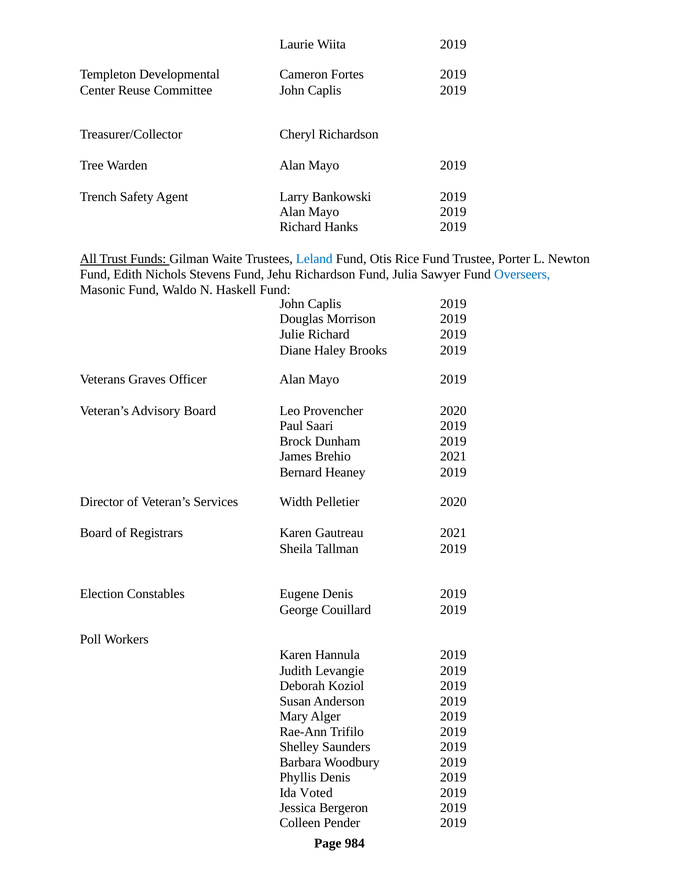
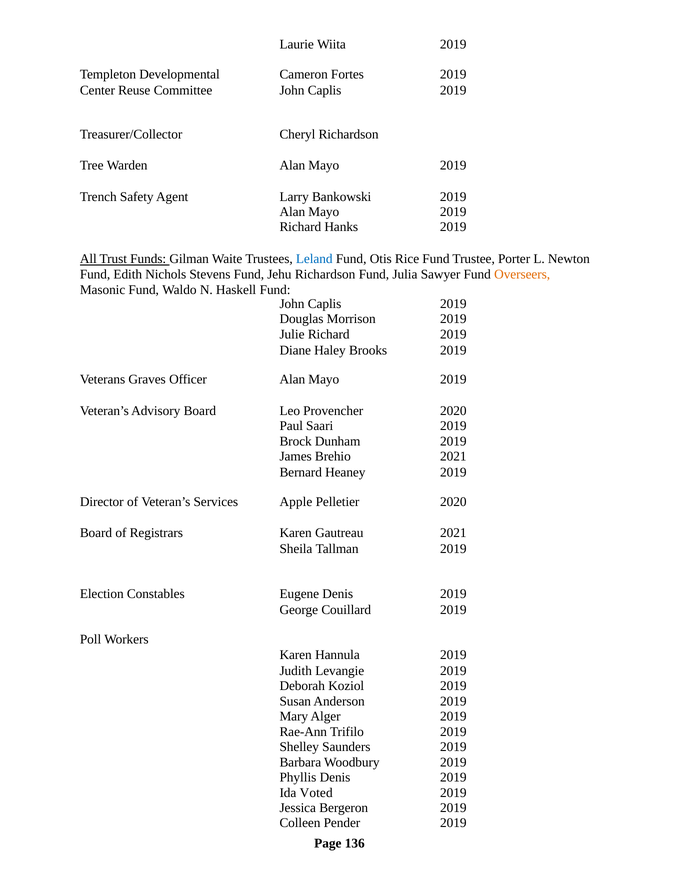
Overseers colour: blue -> orange
Width: Width -> Apple
984: 984 -> 136
